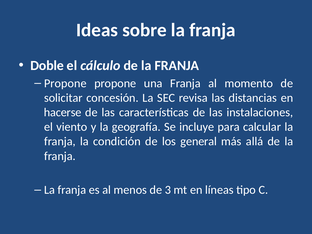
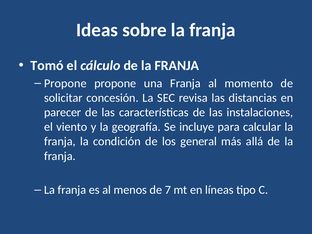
Doble: Doble -> Tomó
hacerse: hacerse -> parecer
3: 3 -> 7
